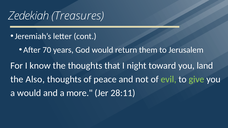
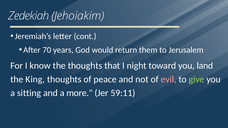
Treasures: Treasures -> Jehoiakim
Also: Also -> King
evil colour: light green -> pink
a would: would -> sitting
28:11: 28:11 -> 59:11
